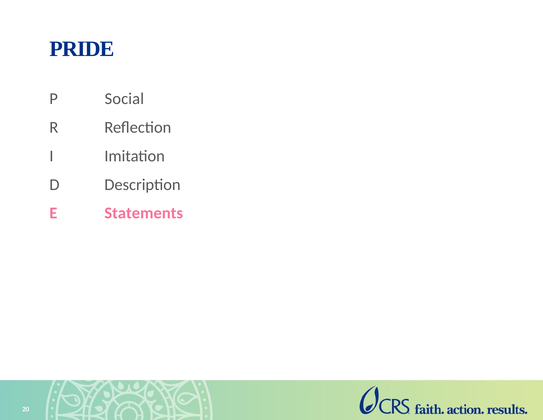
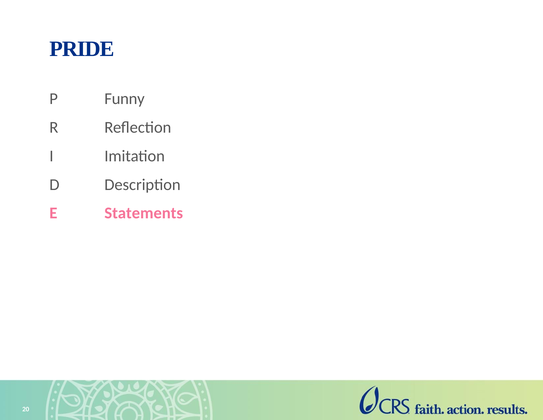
Social: Social -> Funny
